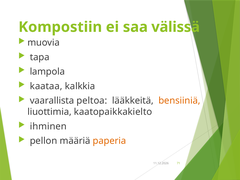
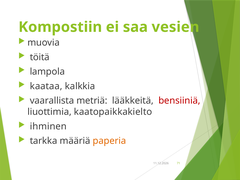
välissä: välissä -> vesien
tapa: tapa -> töitä
peltoa: peltoa -> metriä
bensiiniä colour: orange -> red
pellon: pellon -> tarkka
